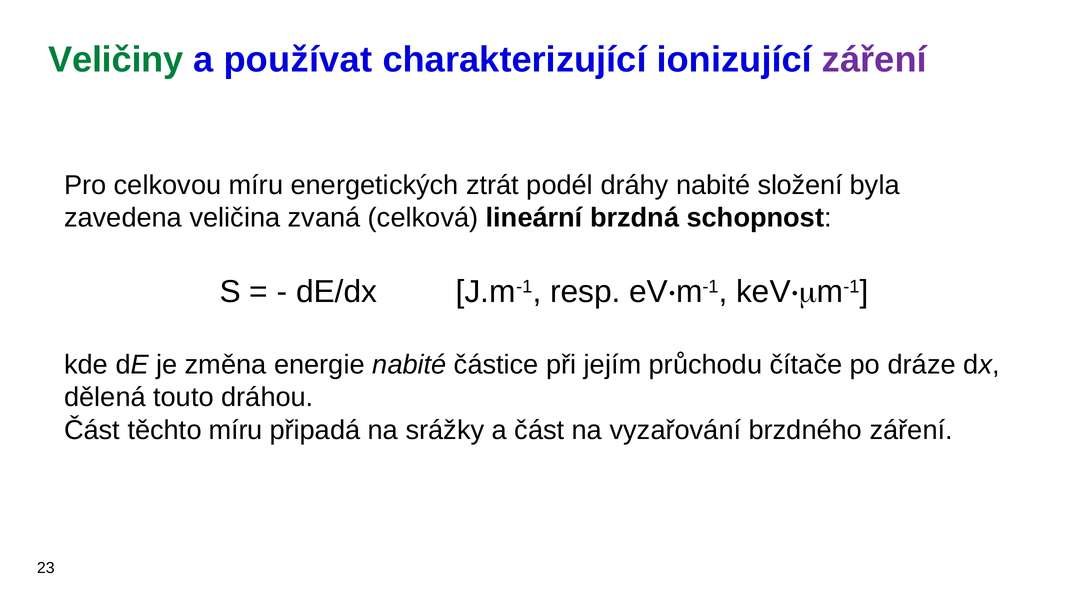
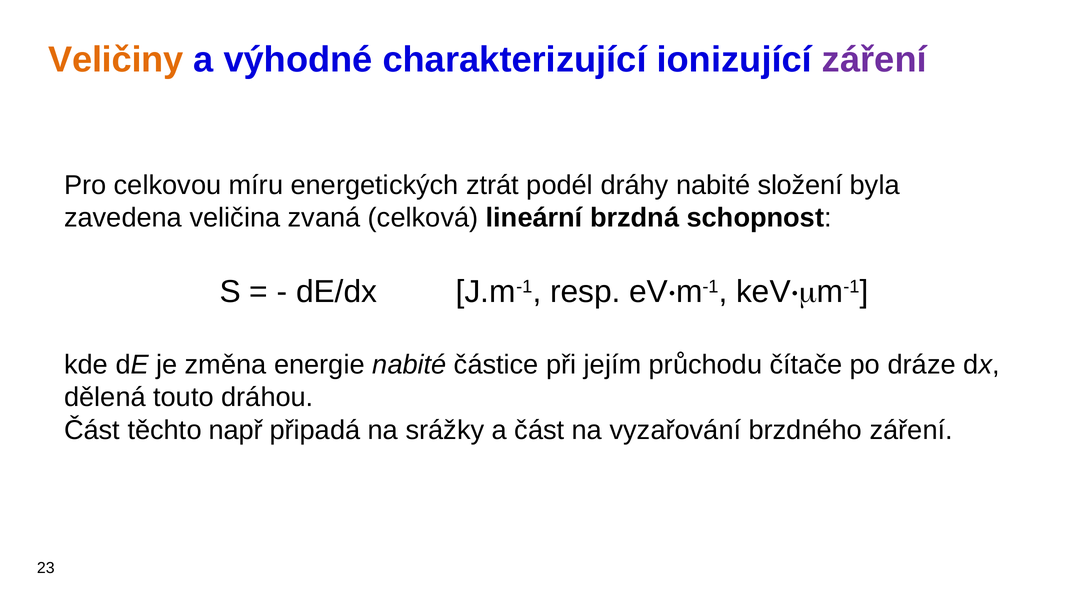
Veličiny colour: green -> orange
používat: používat -> výhodné
těchto míru: míru -> např
